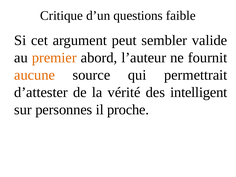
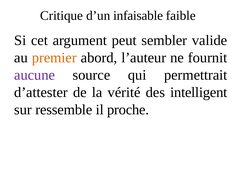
questions: questions -> infaisable
aucune colour: orange -> purple
personnes: personnes -> ressemble
